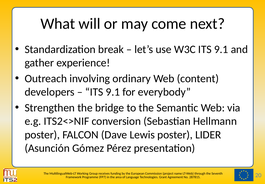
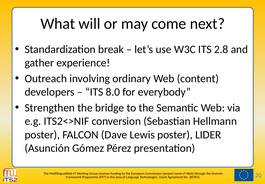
W3C ITS 9.1: 9.1 -> 2.8
9.1 at (113, 92): 9.1 -> 8.0
